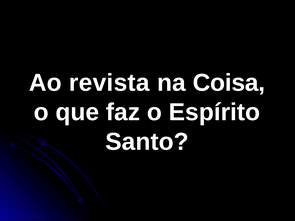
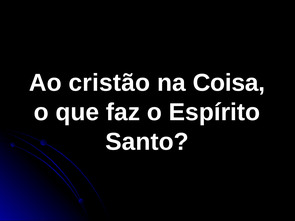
revista: revista -> cristão
